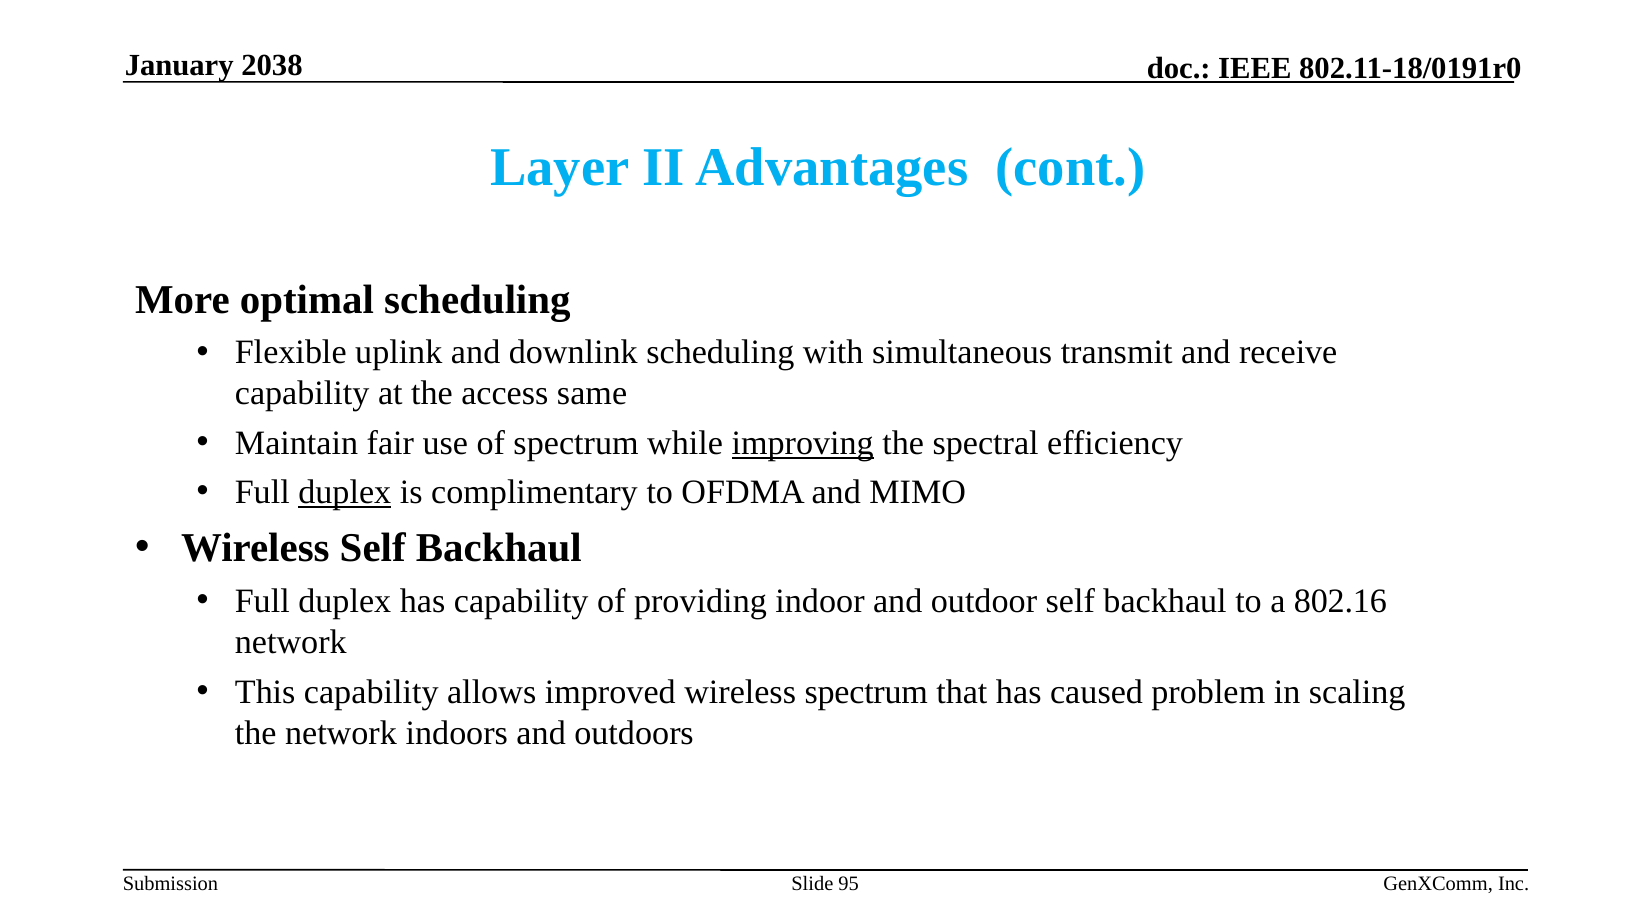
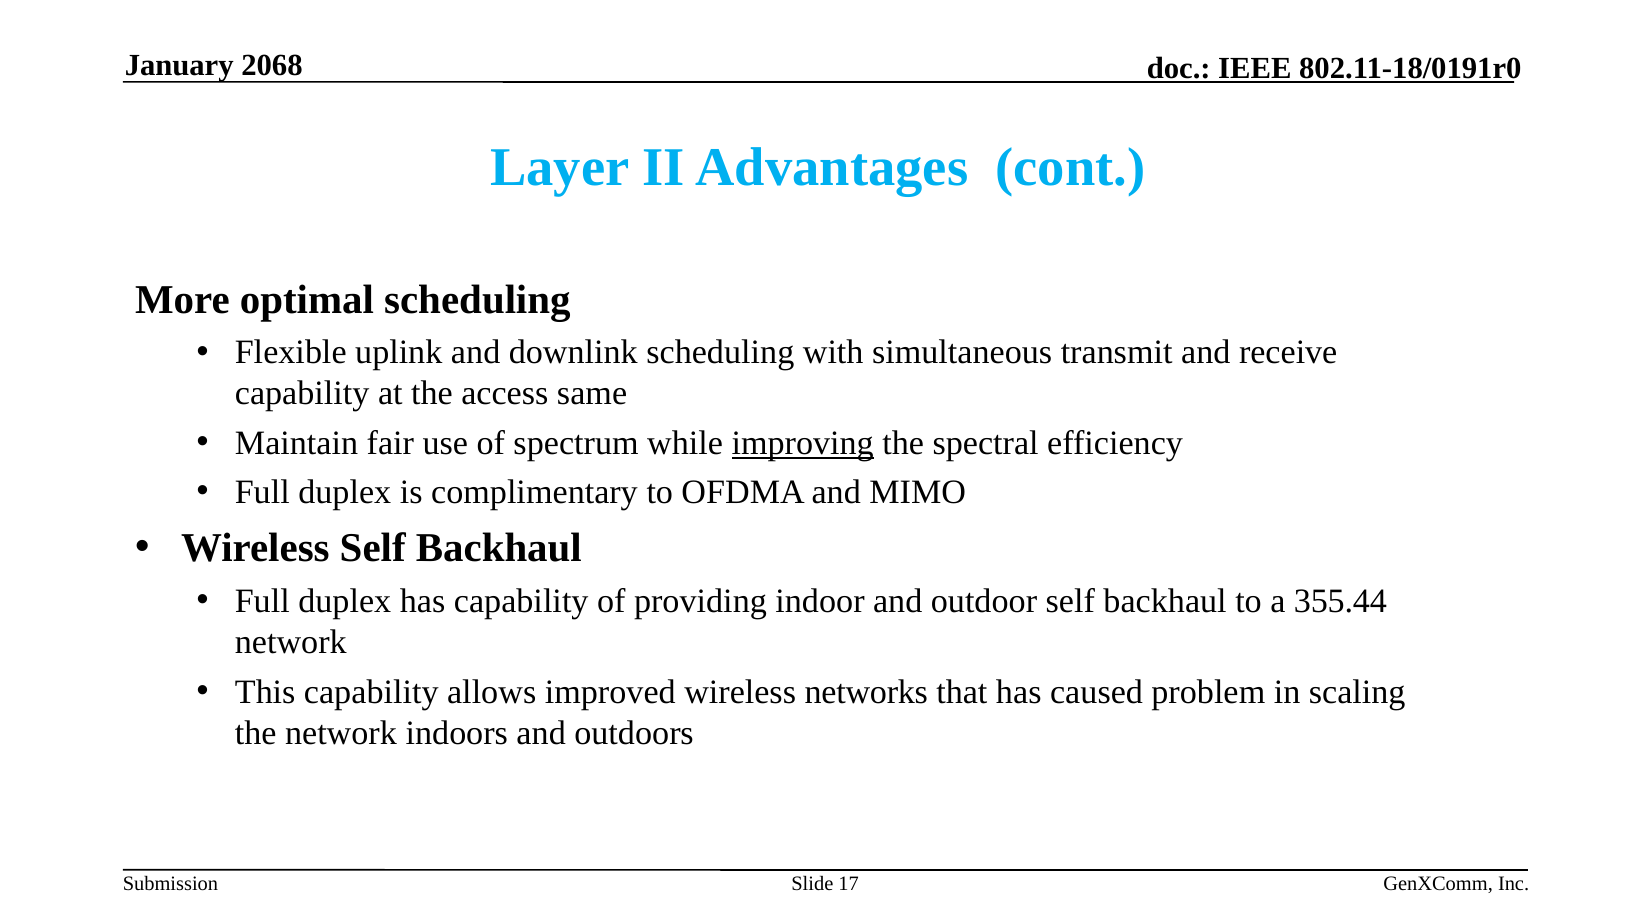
2038: 2038 -> 2068
duplex at (345, 492) underline: present -> none
802.16: 802.16 -> 355.44
wireless spectrum: spectrum -> networks
95: 95 -> 17
